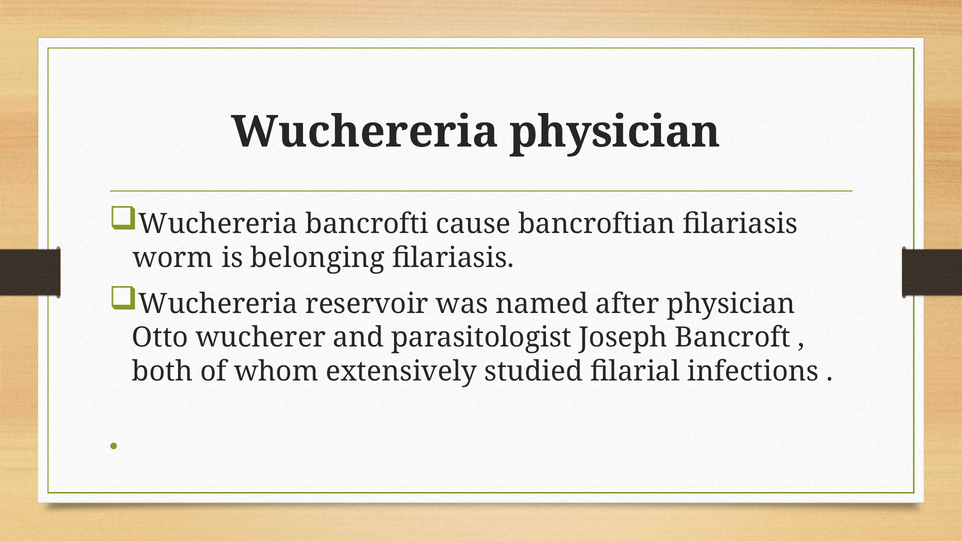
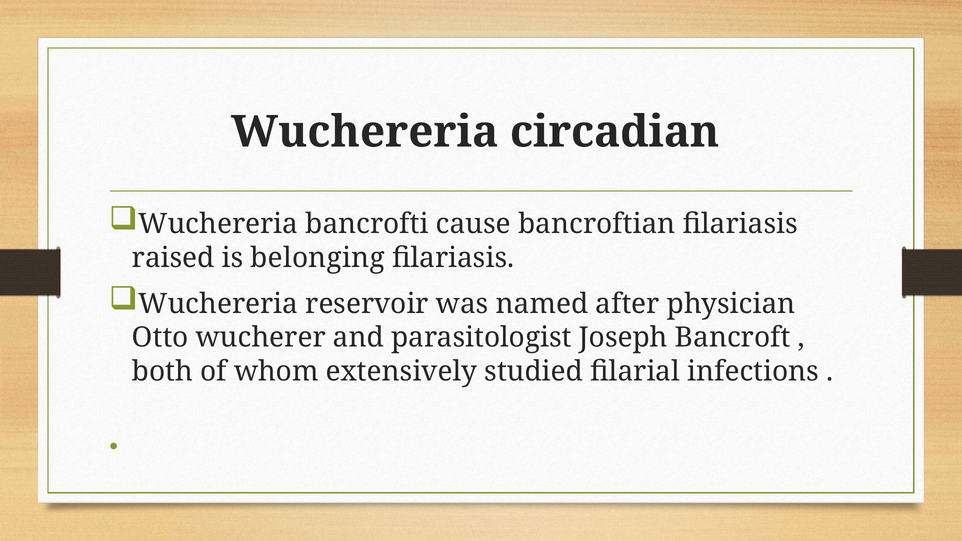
Wuchereria physician: physician -> circadian
worm: worm -> raised
